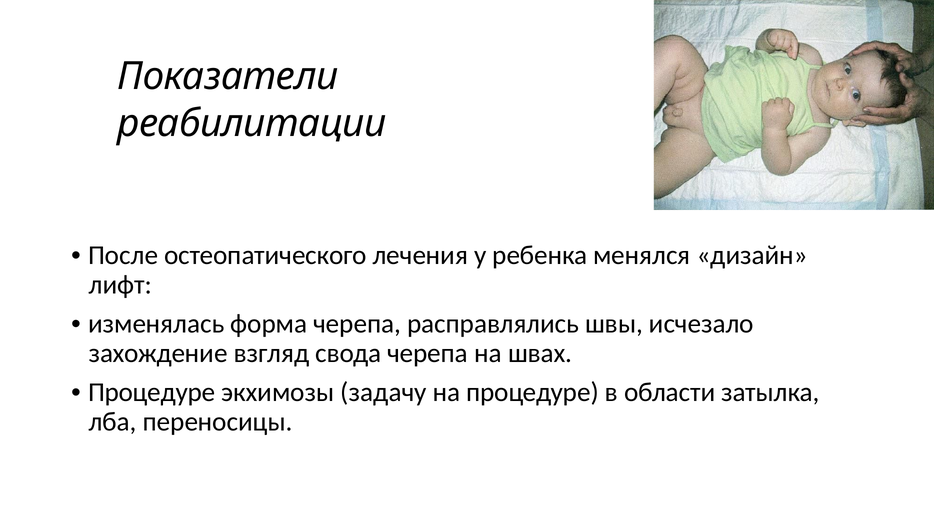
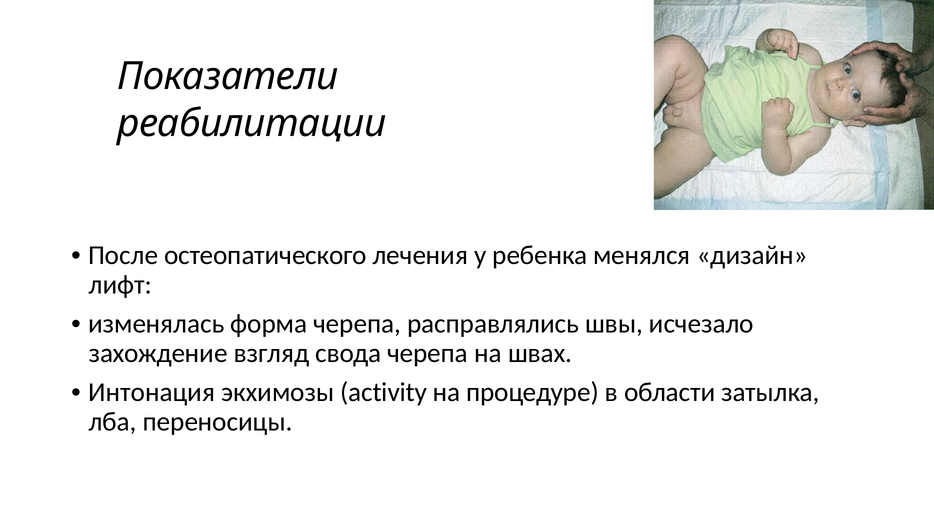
Процедуре at (152, 392): Процедуре -> Интонация
задачу: задачу -> activity
